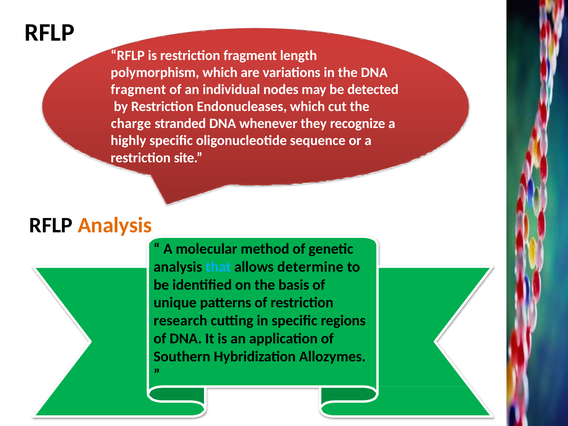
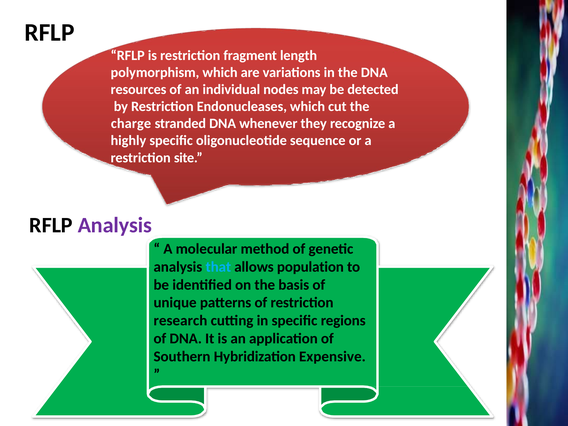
fragment at (138, 90): fragment -> resources
Analysis at (115, 225) colour: orange -> purple
determine: determine -> population
Allozymes: Allozymes -> Expensive
